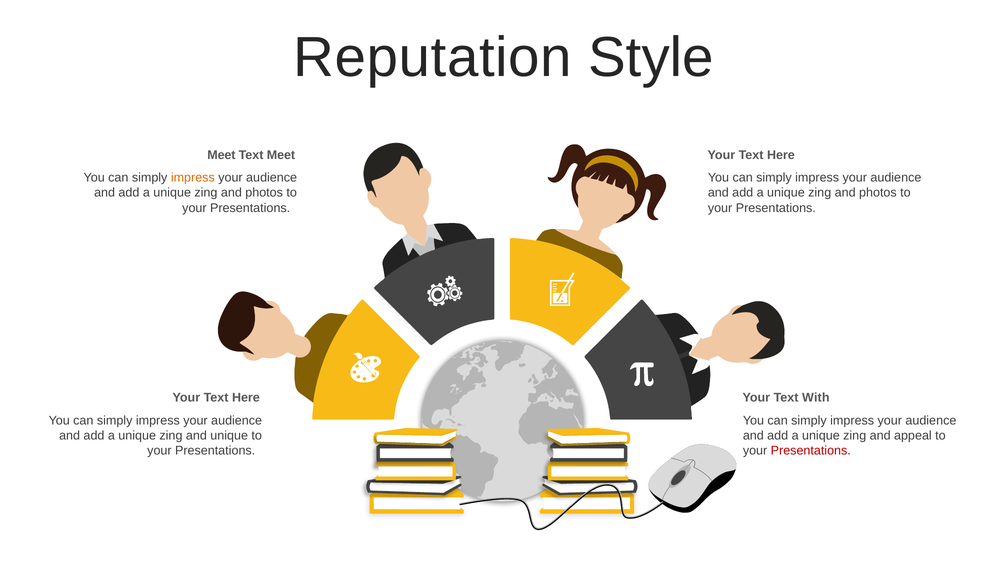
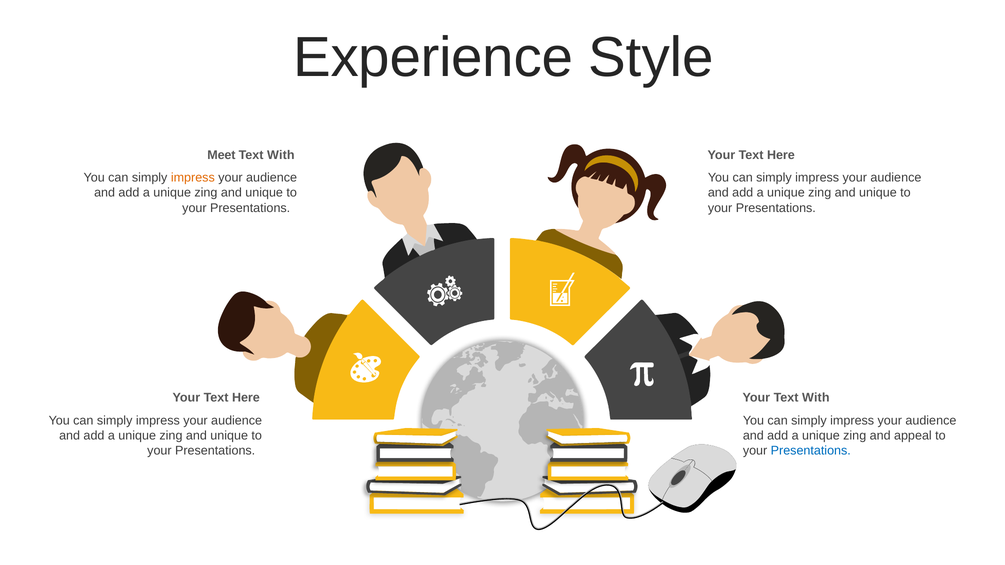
Reputation: Reputation -> Experience
Meet at (281, 155): Meet -> With
photos at (264, 193): photos -> unique
photos at (878, 193): photos -> unique
Presentations at (811, 451) colour: red -> blue
